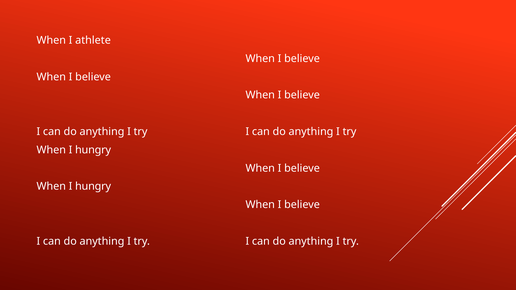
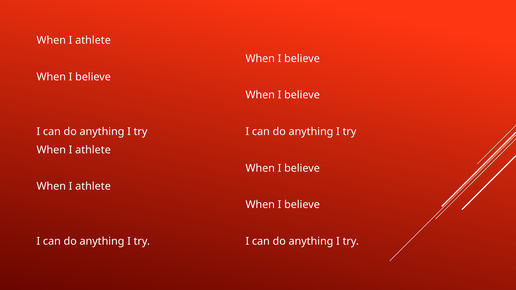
hungry at (93, 150): hungry -> athlete
hungry at (93, 187): hungry -> athlete
